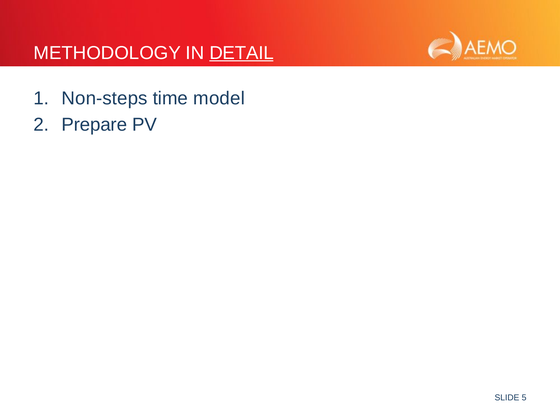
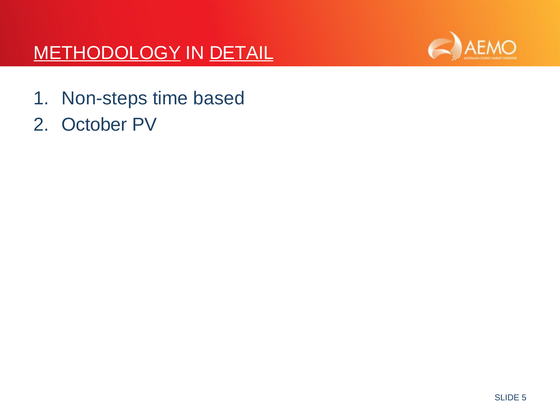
METHODOLOGY underline: none -> present
model: model -> based
Prepare: Prepare -> October
